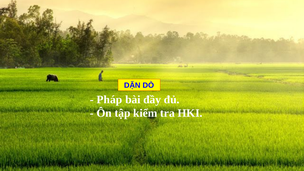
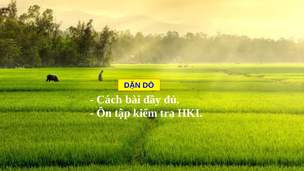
Pháp: Pháp -> Cách
